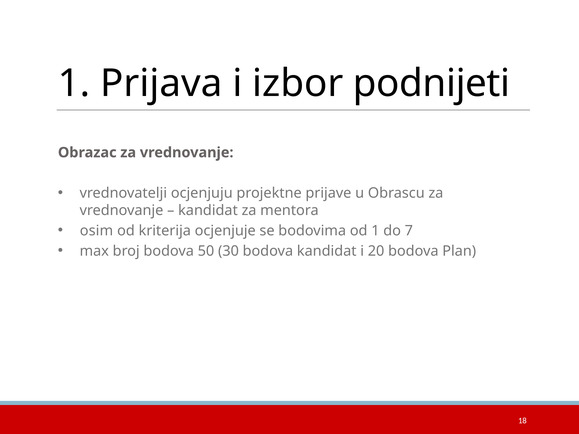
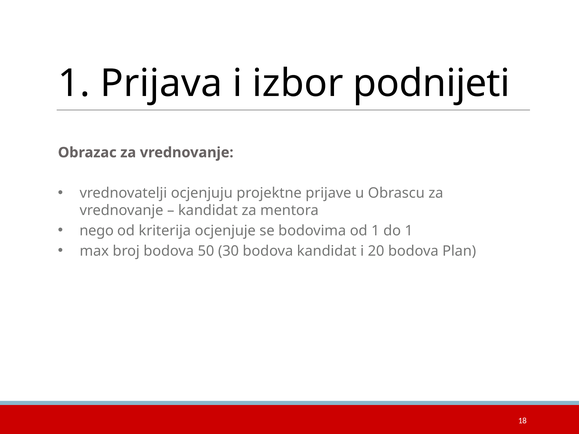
osim: osim -> nego
do 7: 7 -> 1
